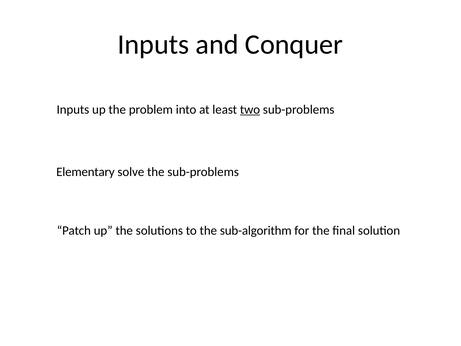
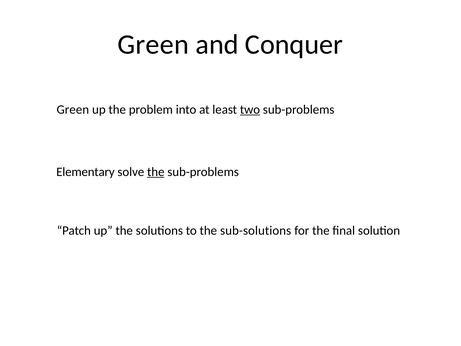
Inputs at (153, 45): Inputs -> Green
Inputs at (73, 109): Inputs -> Green
the at (156, 172) underline: none -> present
sub-algorithm: sub-algorithm -> sub-solutions
